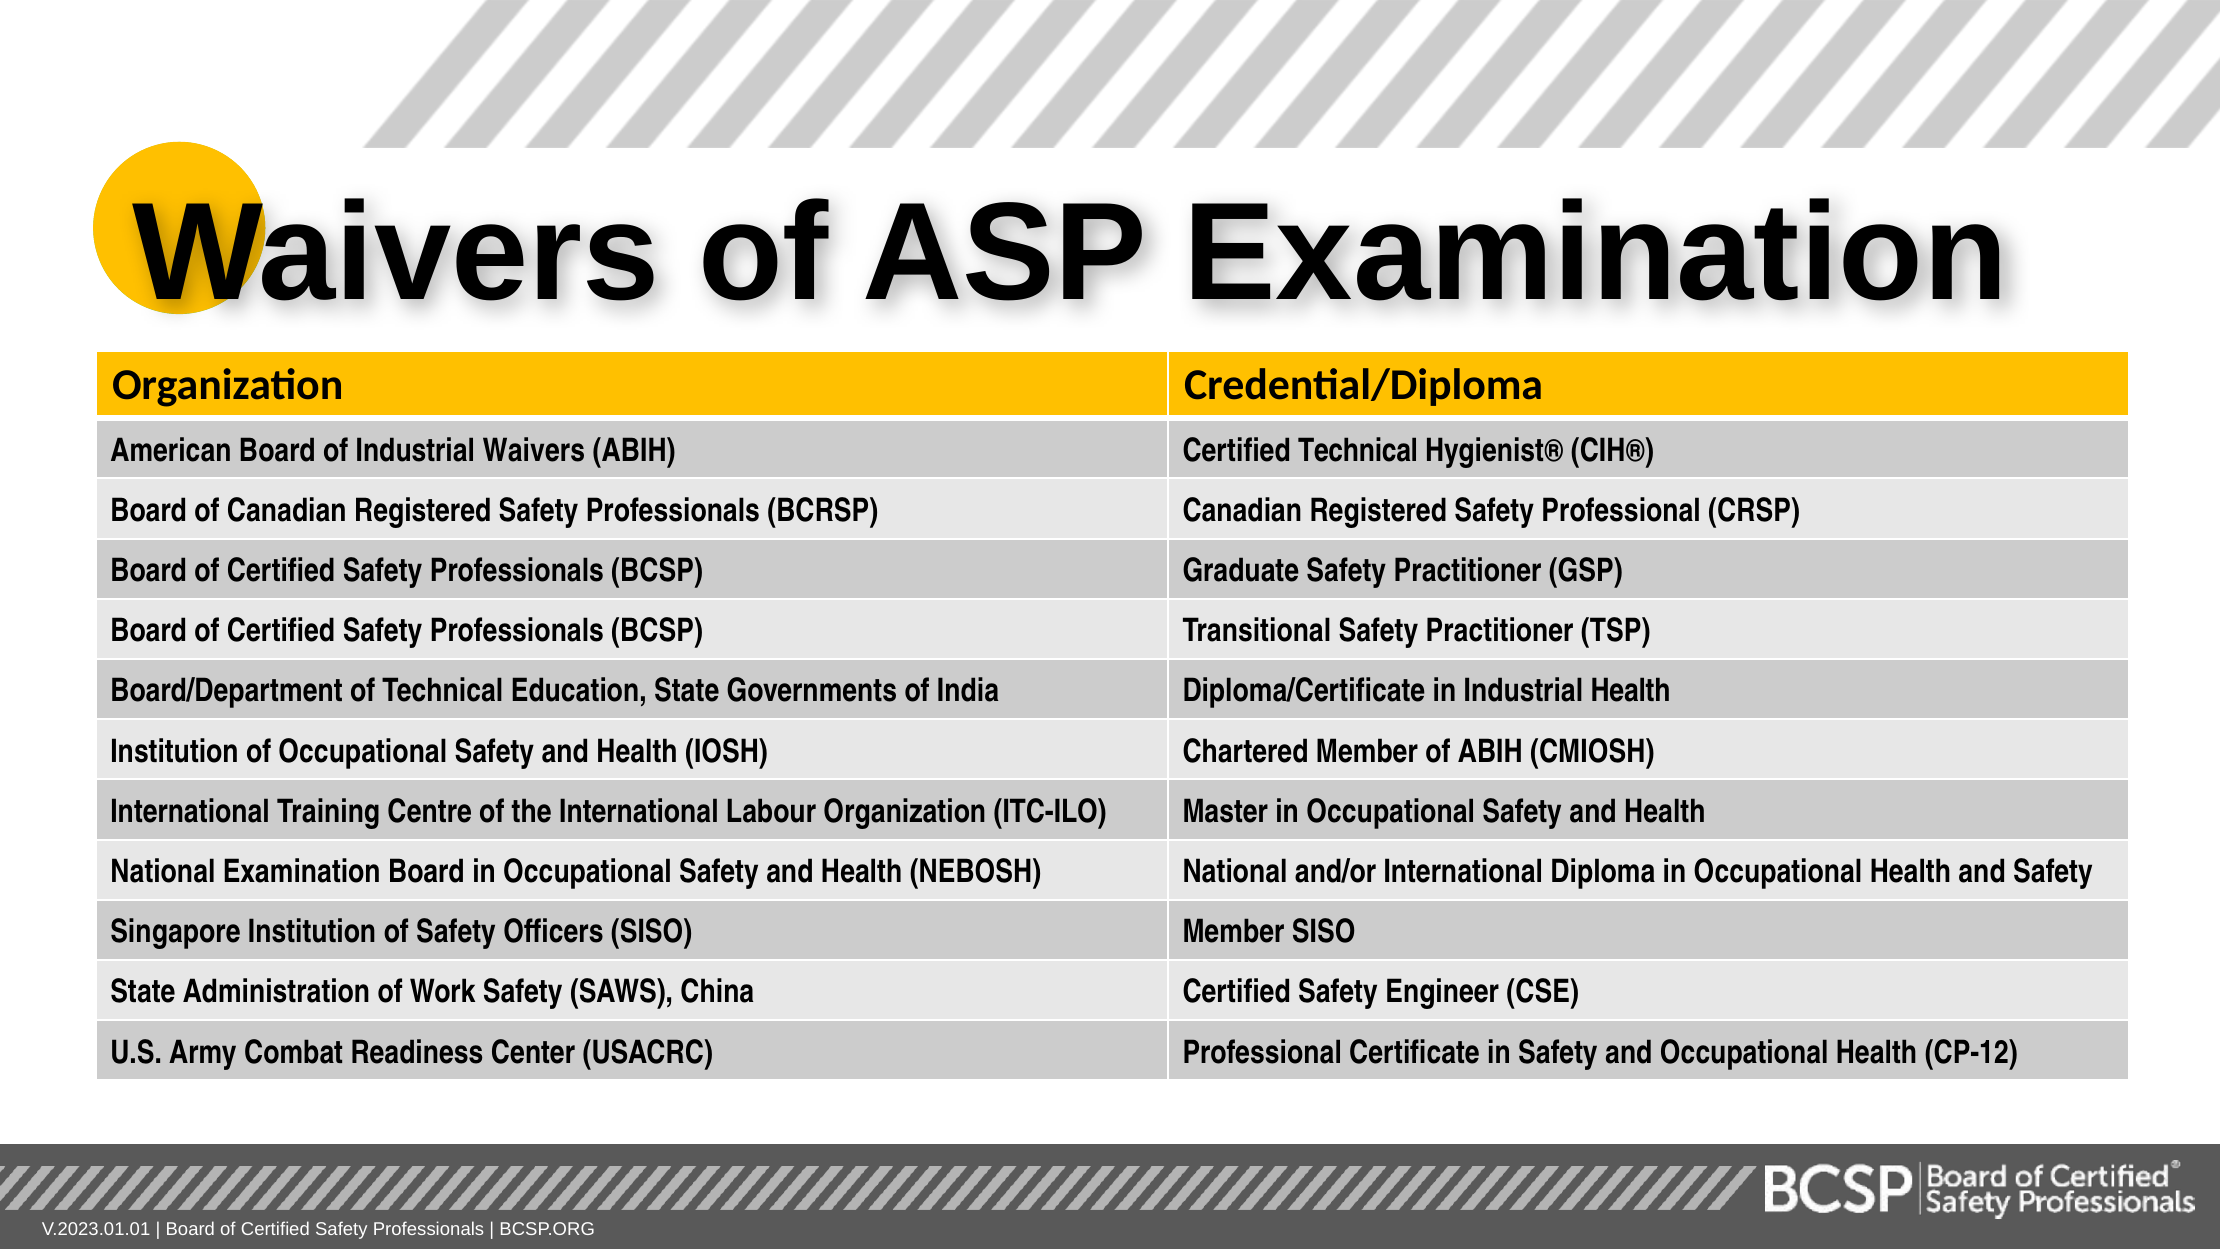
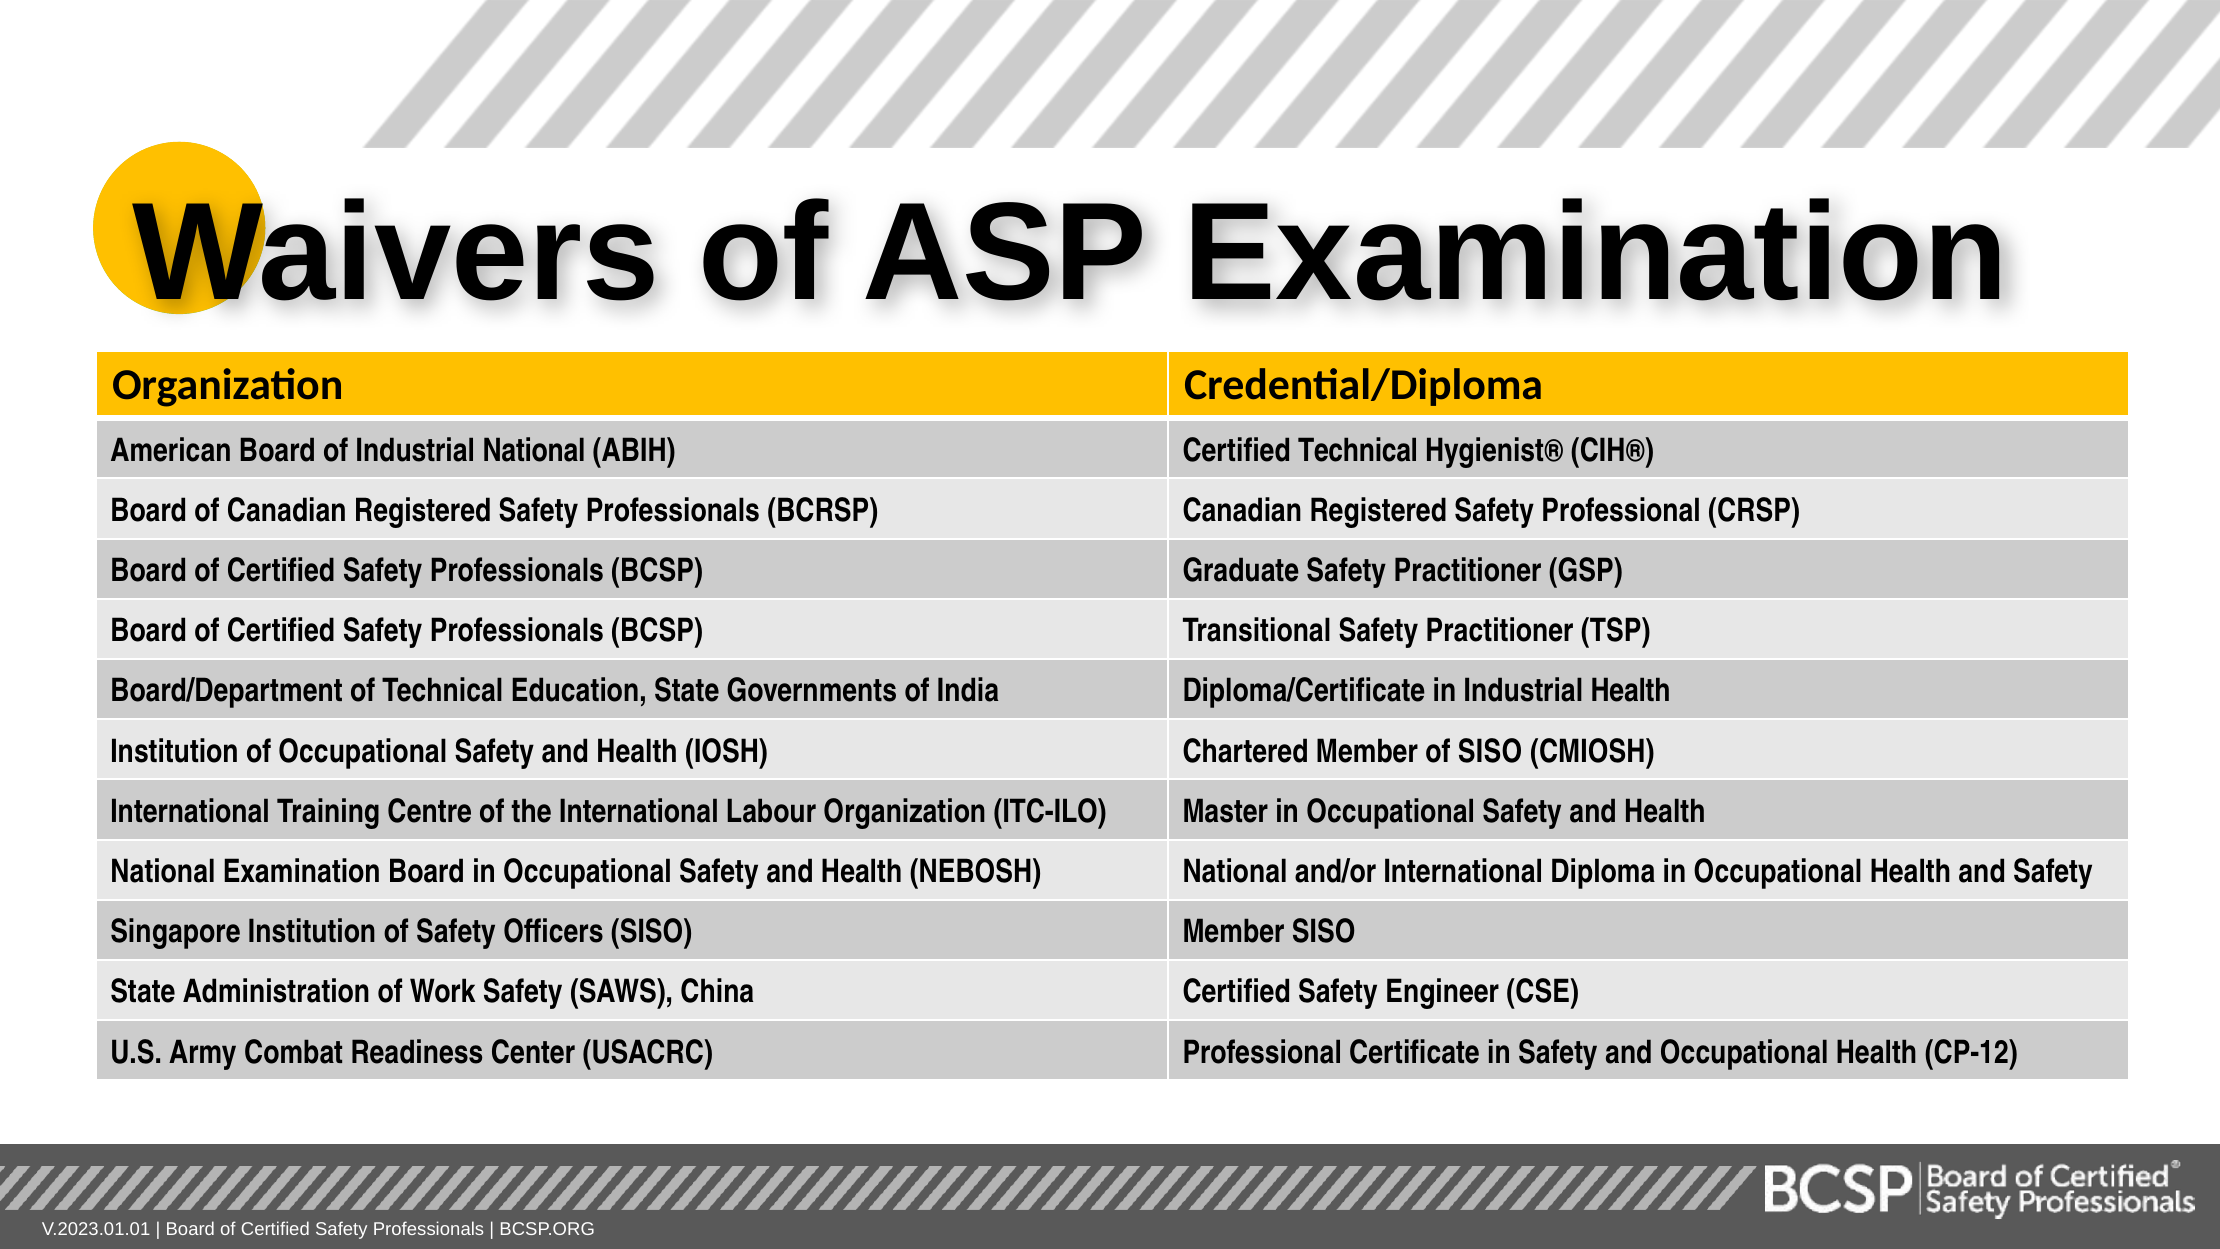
Industrial Waivers: Waivers -> National
of ABIH: ABIH -> SISO
